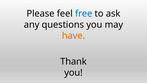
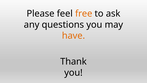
free colour: blue -> orange
